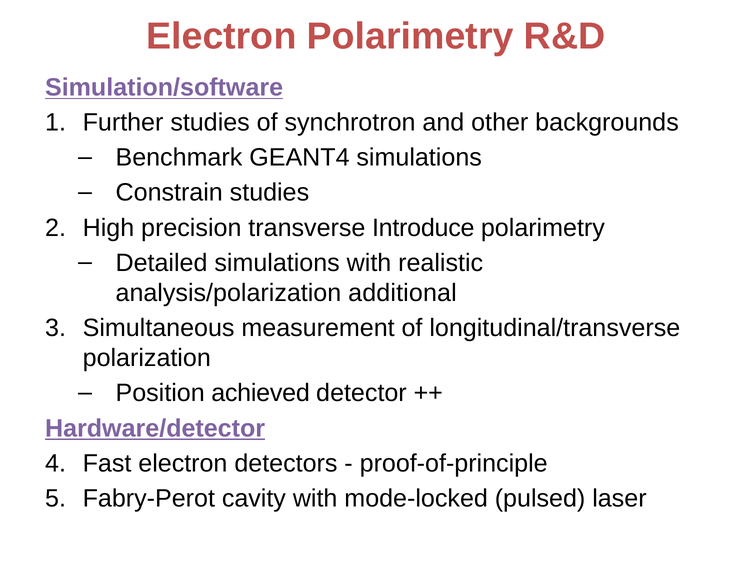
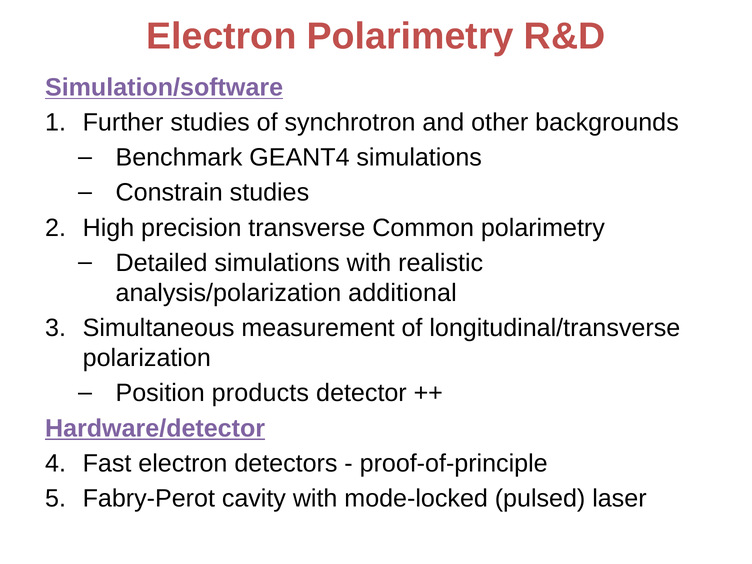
Introduce: Introduce -> Common
achieved: achieved -> products
